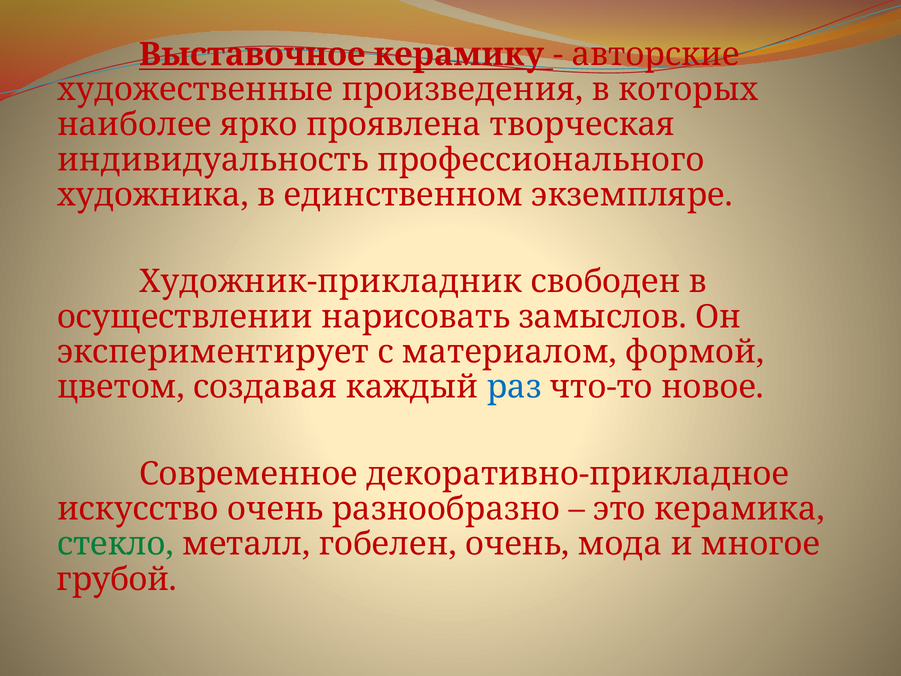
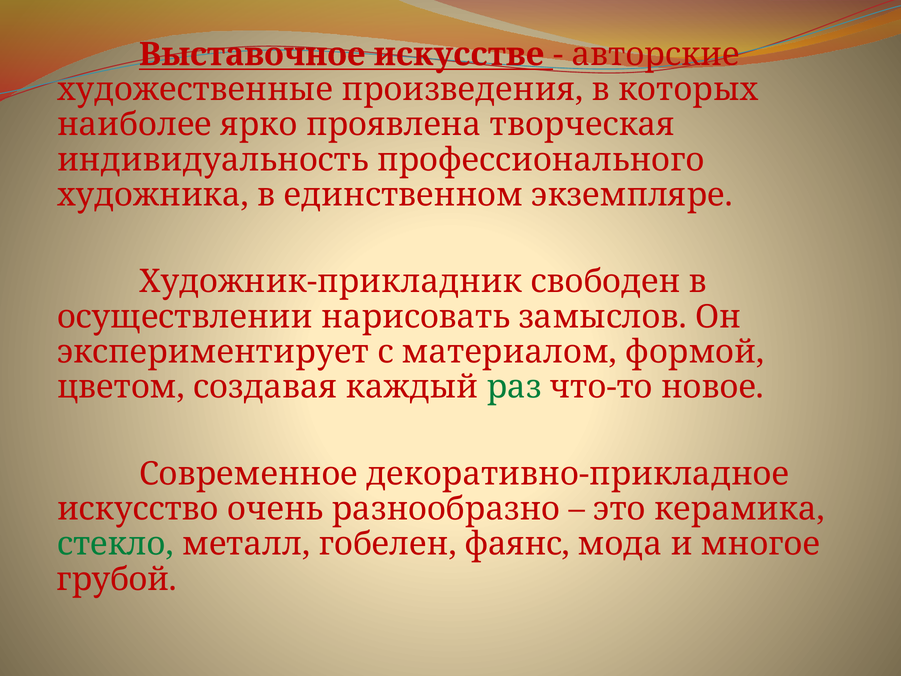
керамику: керамику -> искусстве
раз colour: blue -> green
гобелен очень: очень -> фаянс
